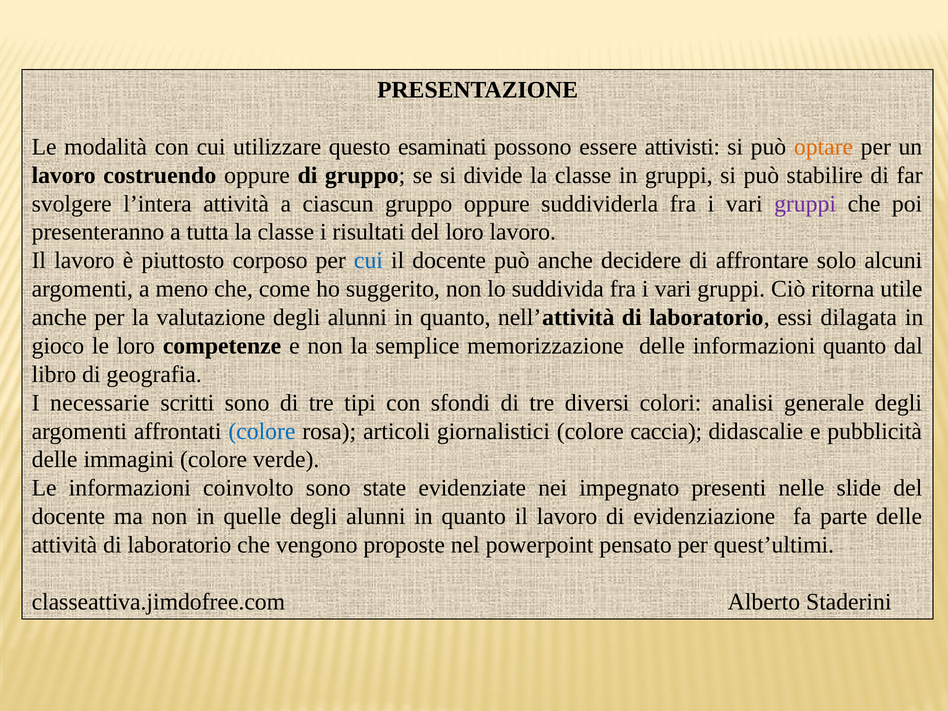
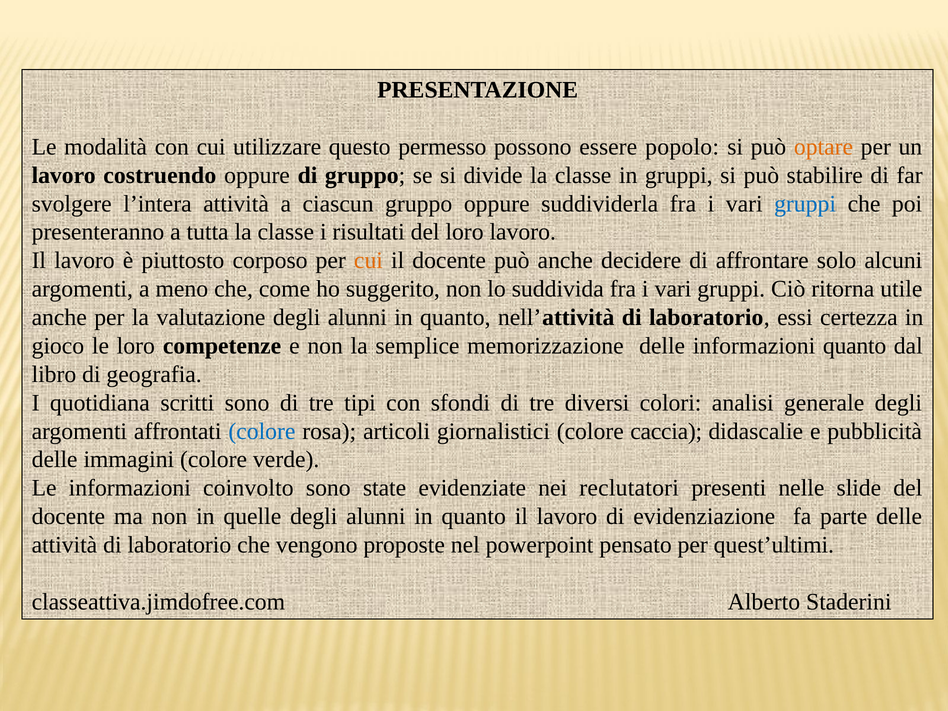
esaminati: esaminati -> permesso
attivisti: attivisti -> popolo
gruppi at (805, 204) colour: purple -> blue
cui at (368, 261) colour: blue -> orange
dilagata: dilagata -> certezza
necessarie: necessarie -> quotidiana
impegnato: impegnato -> reclutatori
